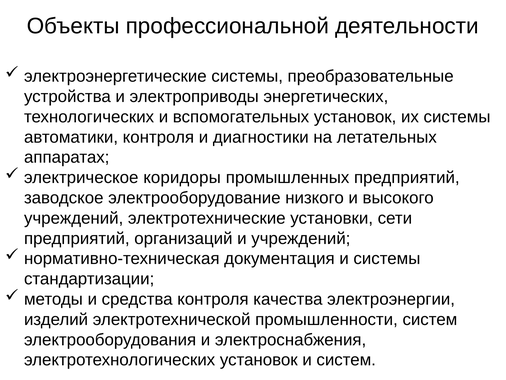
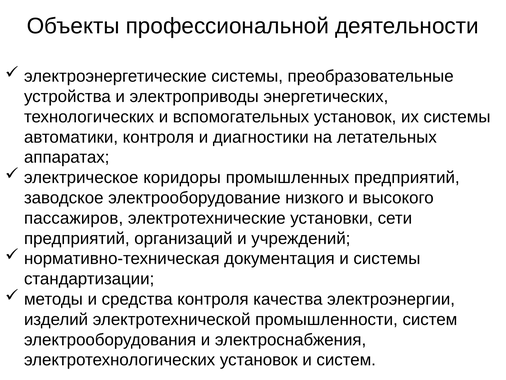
учреждений at (74, 218): учреждений -> пассажиров
